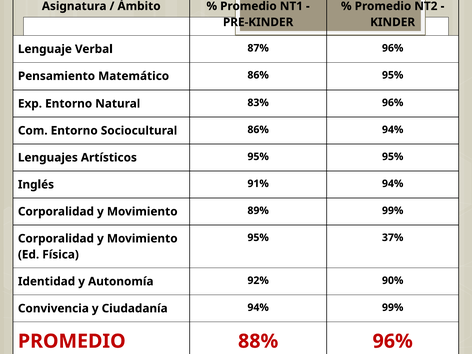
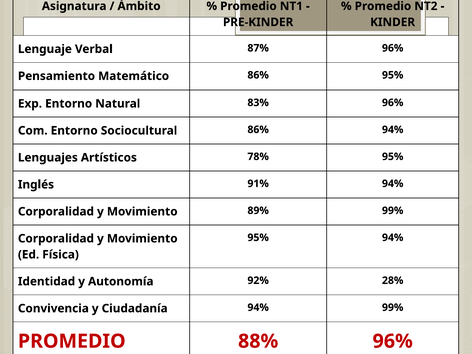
Artísticos 95%: 95% -> 78%
95% 37%: 37% -> 94%
90%: 90% -> 28%
